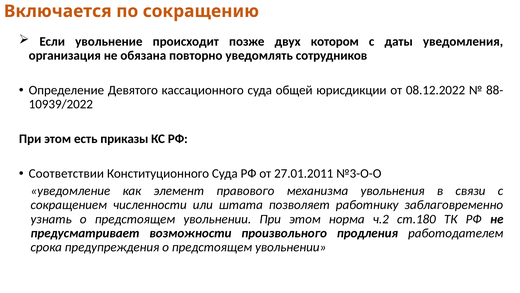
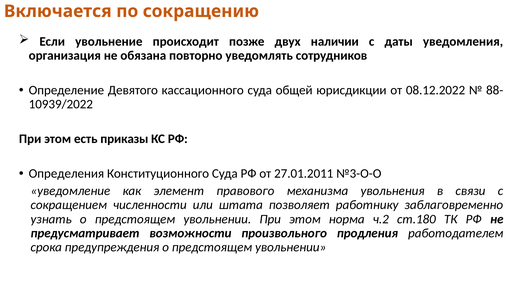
котором: котором -> наличии
Соответствии: Соответствии -> Определения
